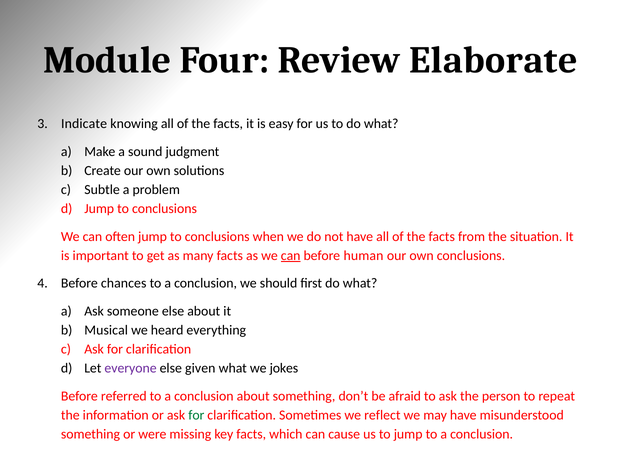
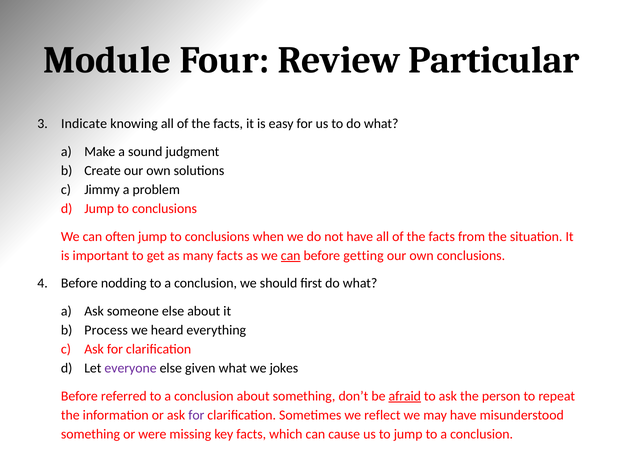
Elaborate: Elaborate -> Particular
Subtle: Subtle -> Jimmy
human: human -> getting
chances: chances -> nodding
Musical: Musical -> Process
afraid underline: none -> present
for at (196, 415) colour: green -> purple
